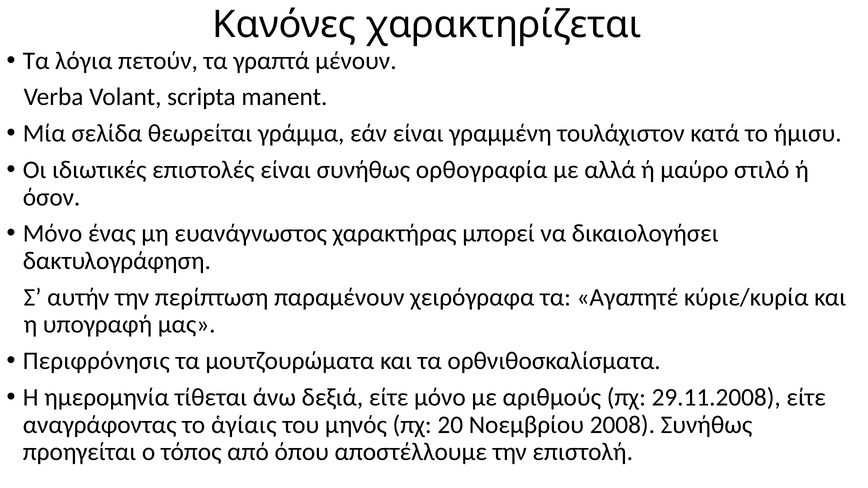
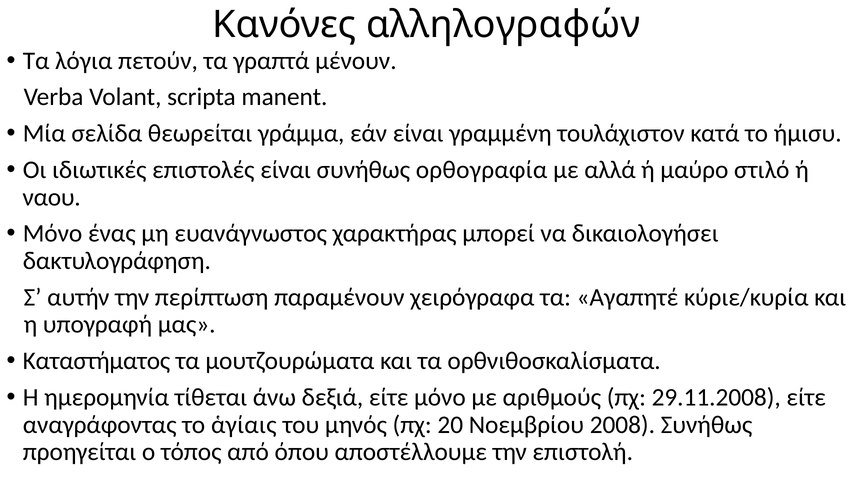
χαρακτηρίζεται: χαρακτηρίζεται -> αλληλογραφών
όσον: όσον -> ναου
Περιφρόνησις: Περιφρόνησις -> Καταστήματος
